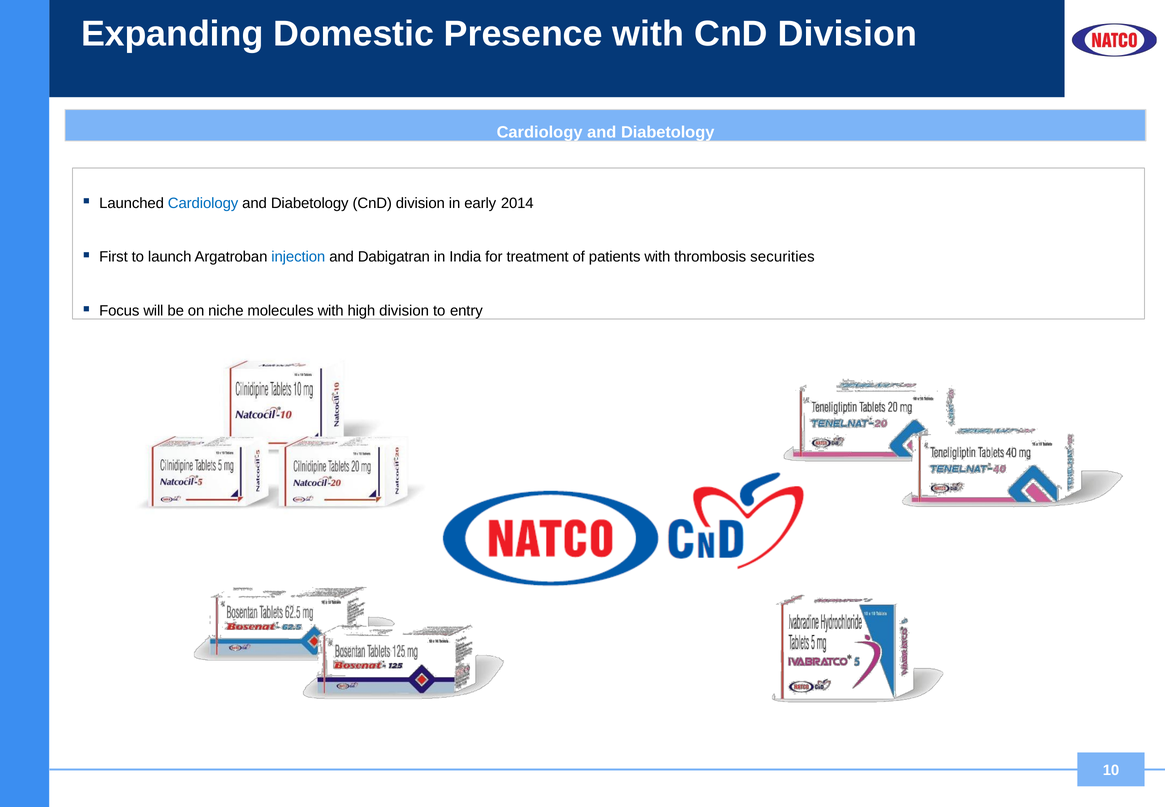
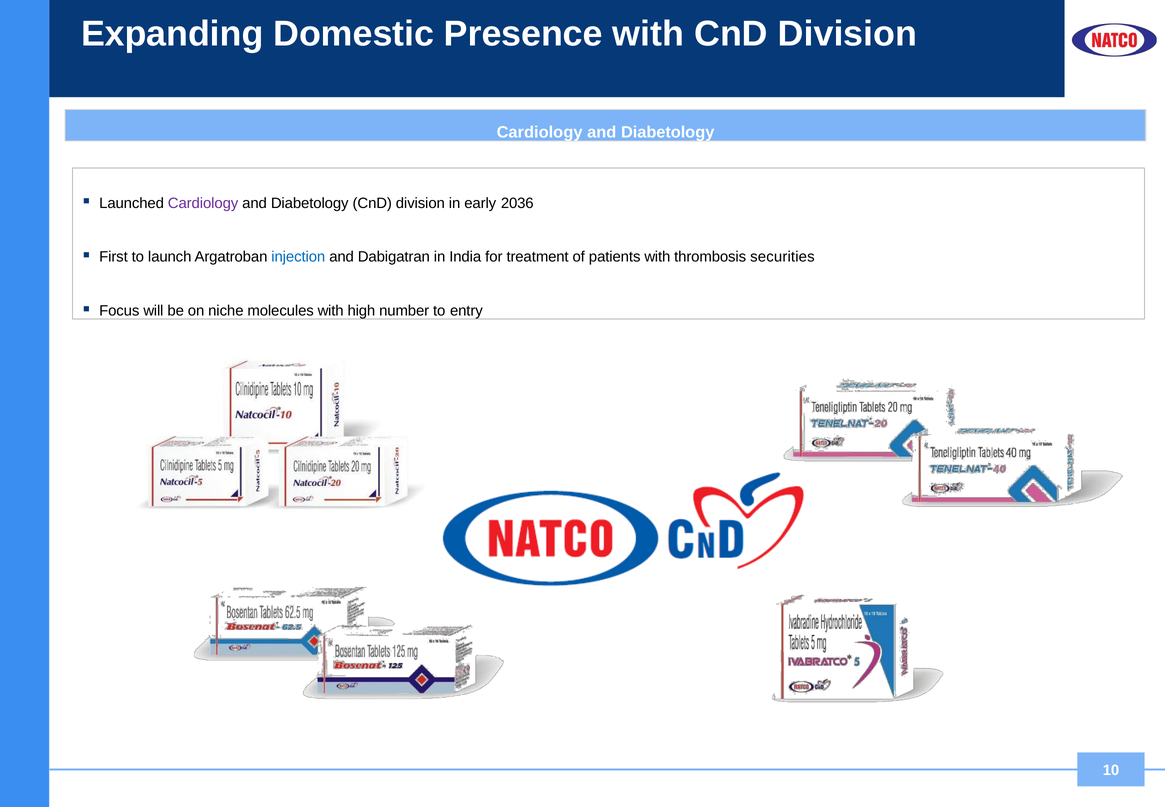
Cardiology at (203, 203) colour: blue -> purple
2014: 2014 -> 2036
high division: division -> number
